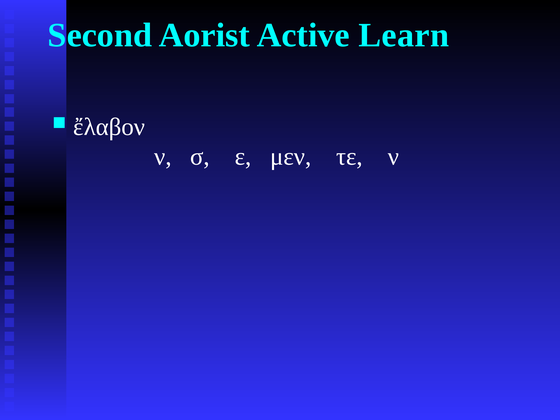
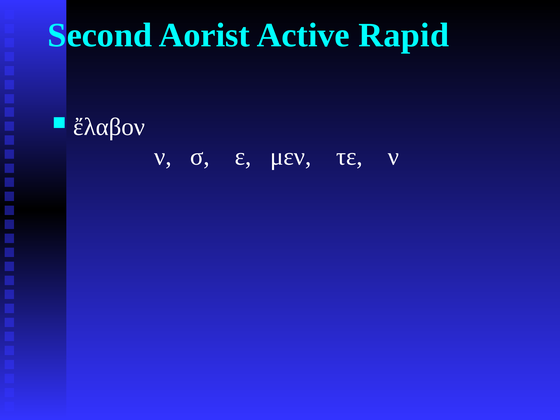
Learn: Learn -> Rapid
